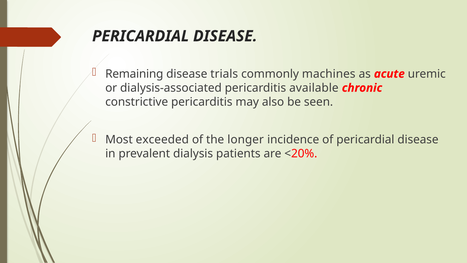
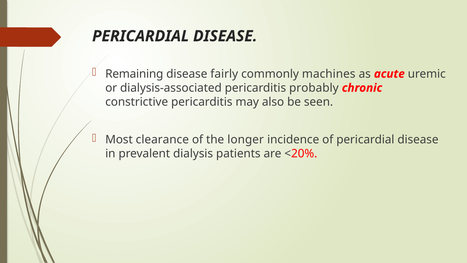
trials: trials -> fairly
available: available -> probably
exceeded: exceeded -> clearance
